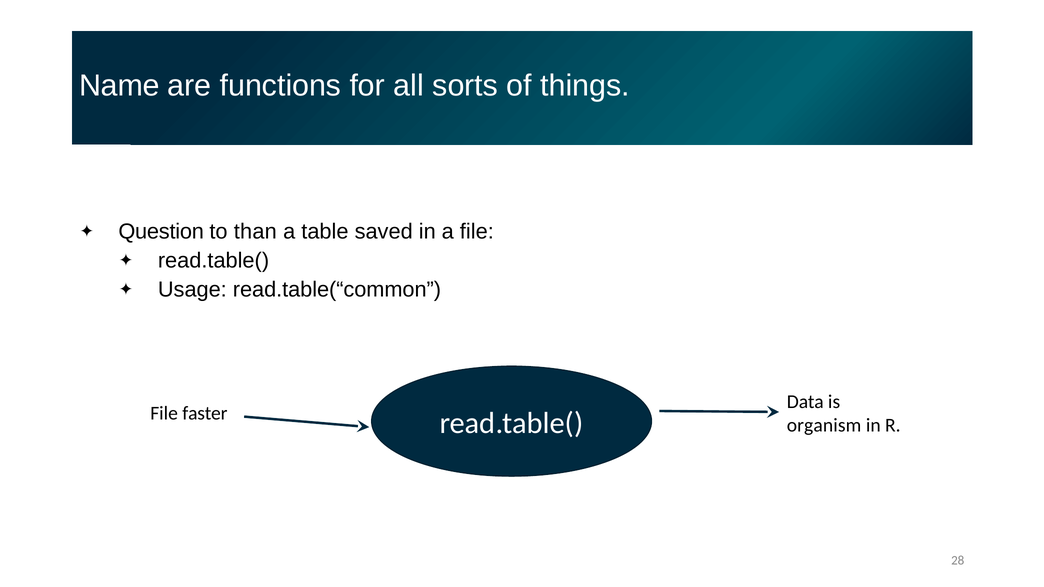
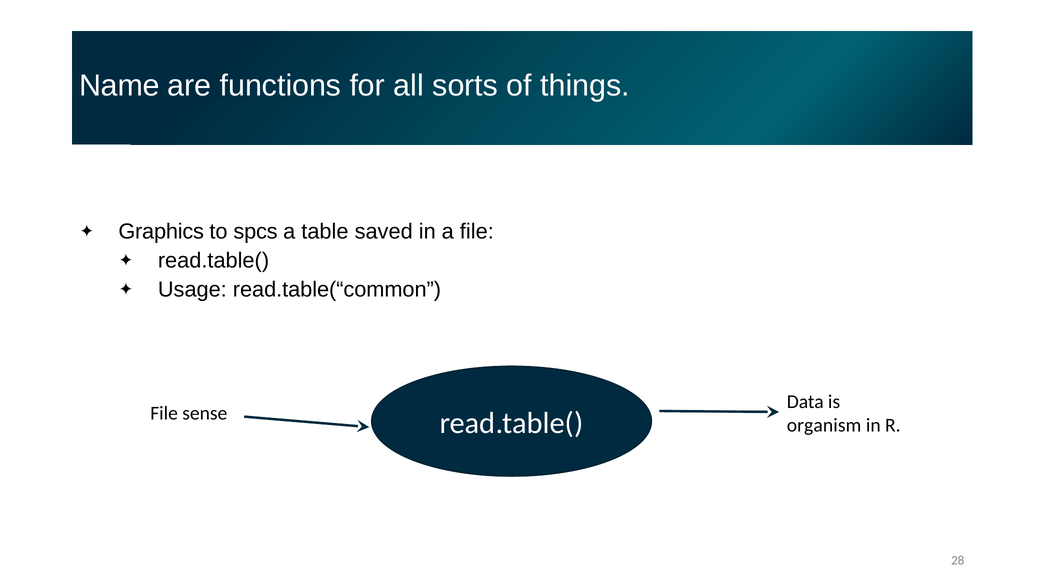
Question: Question -> Graphics
than: than -> spcs
faster: faster -> sense
